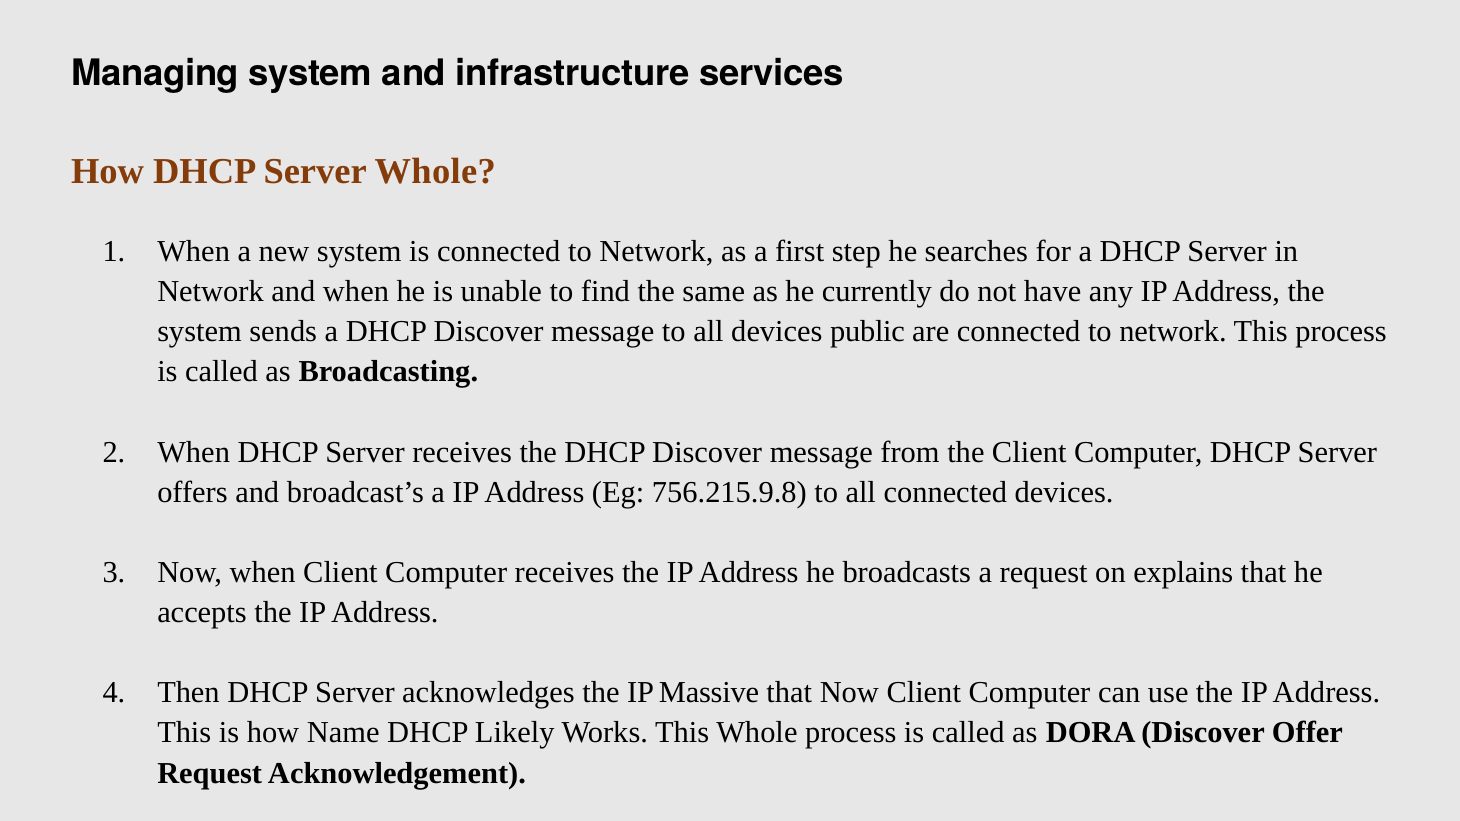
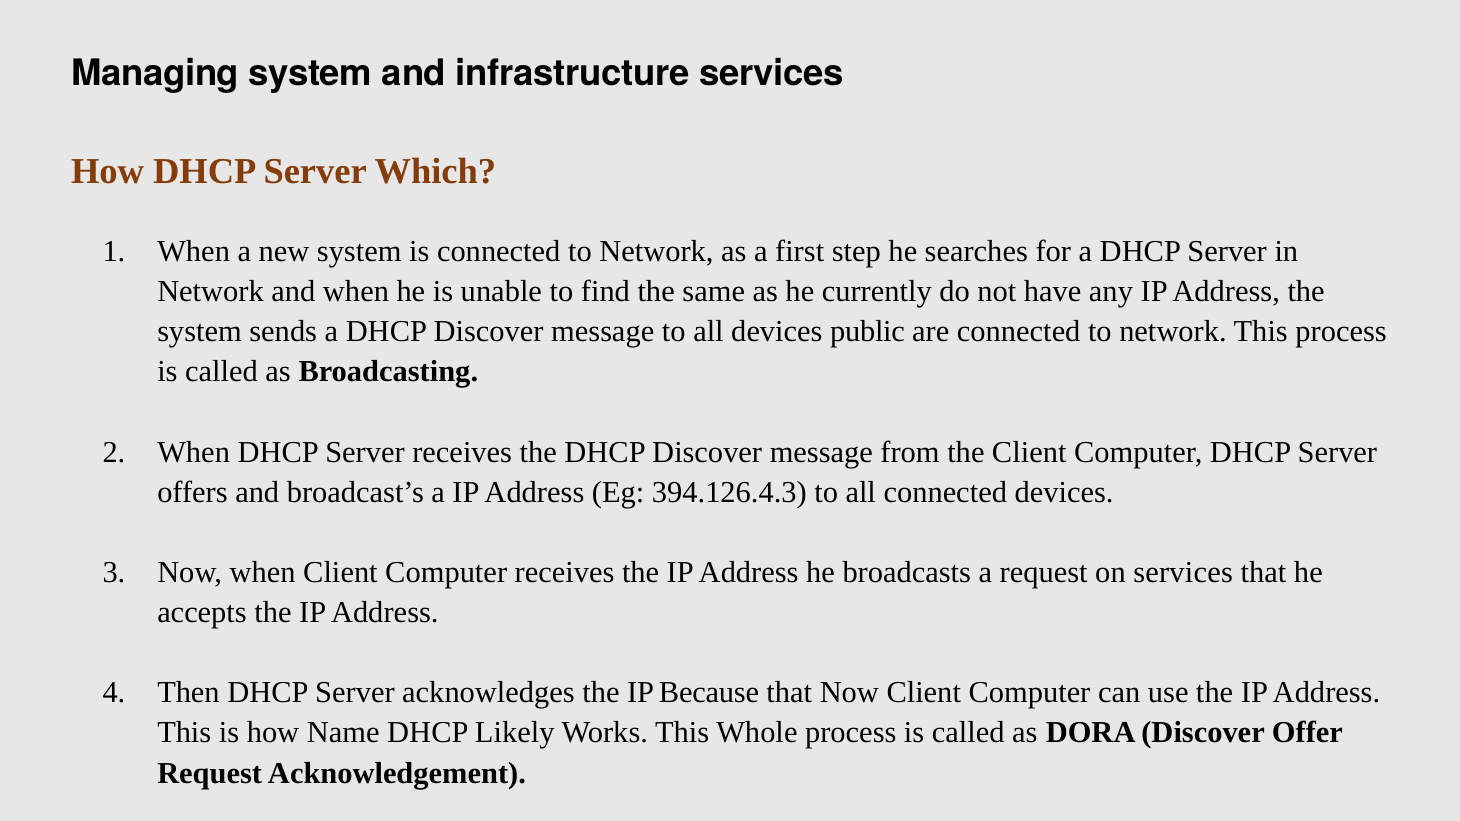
Server Whole: Whole -> Which
756.215.9.8: 756.215.9.8 -> 394.126.4.3
on explains: explains -> services
Massive: Massive -> Because
